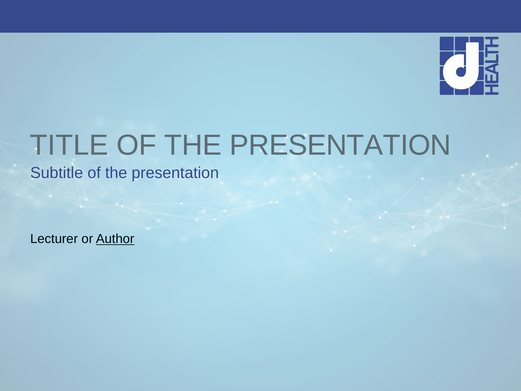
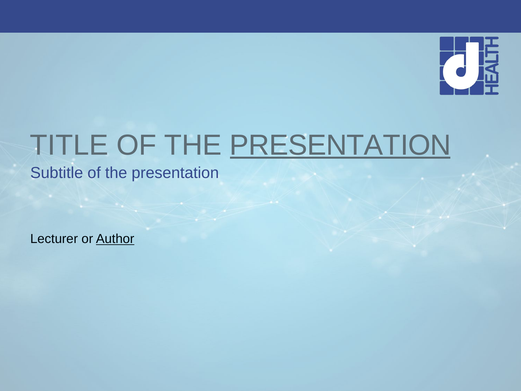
PRESENTATION at (340, 145) underline: none -> present
